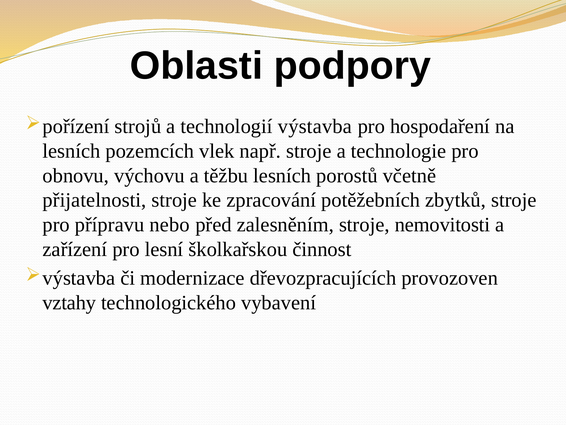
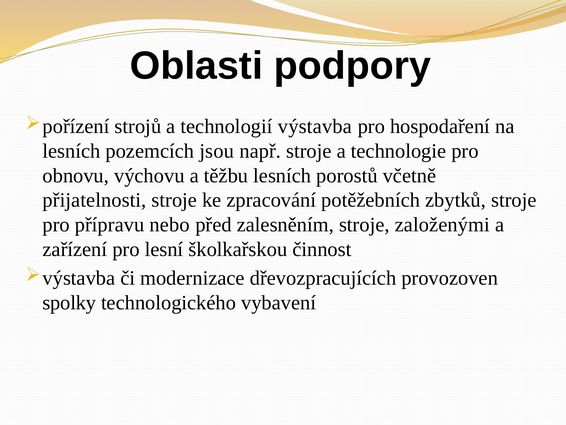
vlek: vlek -> jsou
nemovitosti: nemovitosti -> založenými
vztahy: vztahy -> spolky
